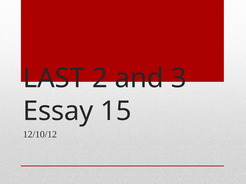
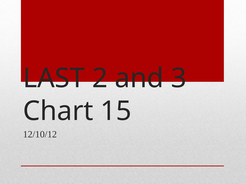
Essay: Essay -> Chart
